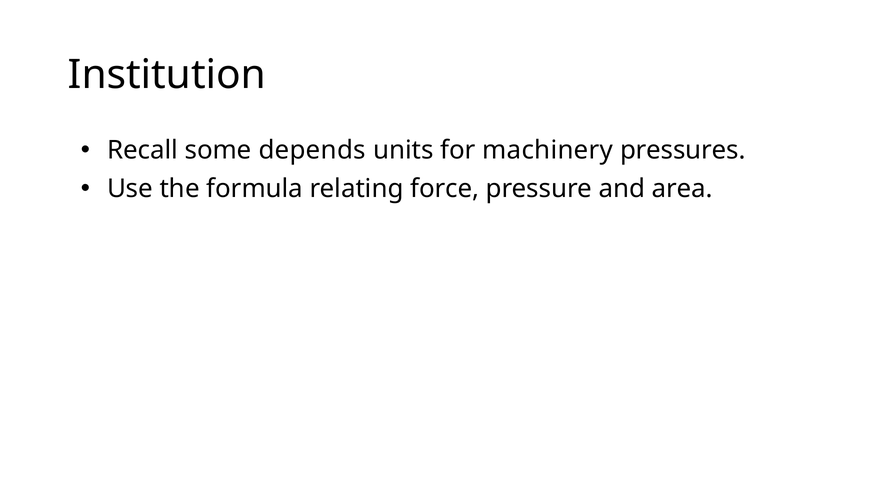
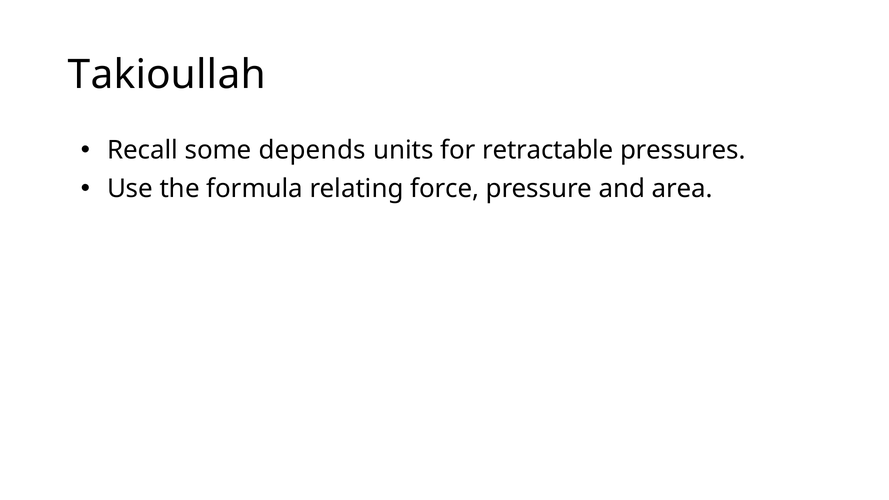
Institution at (167, 75): Institution -> Takioullah
machinery: machinery -> retractable
